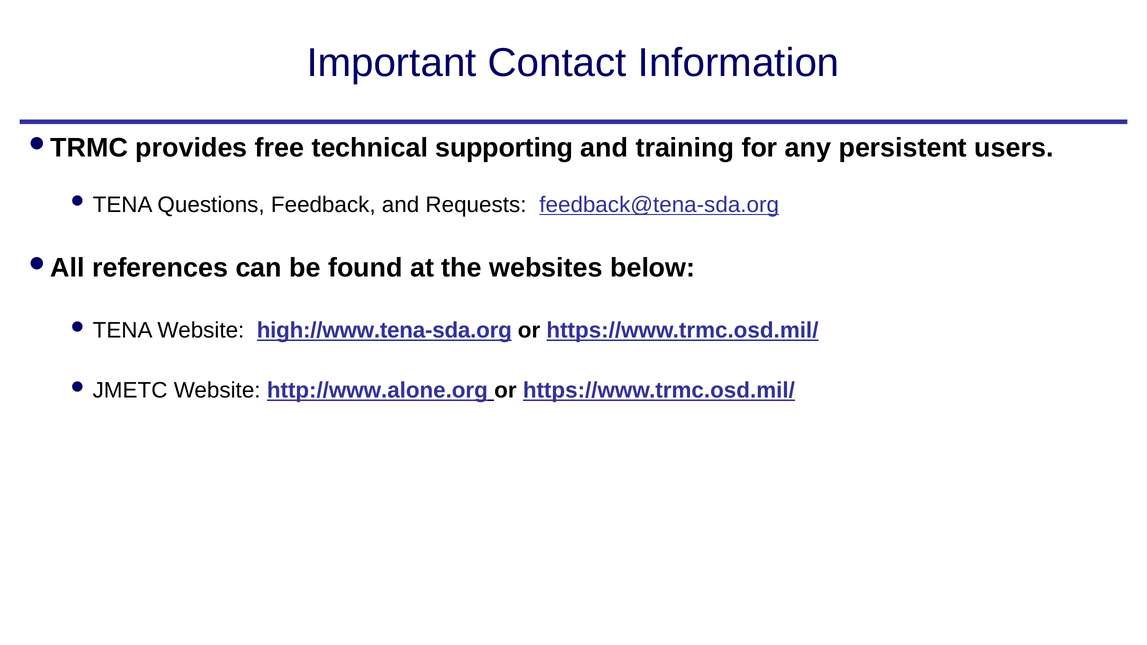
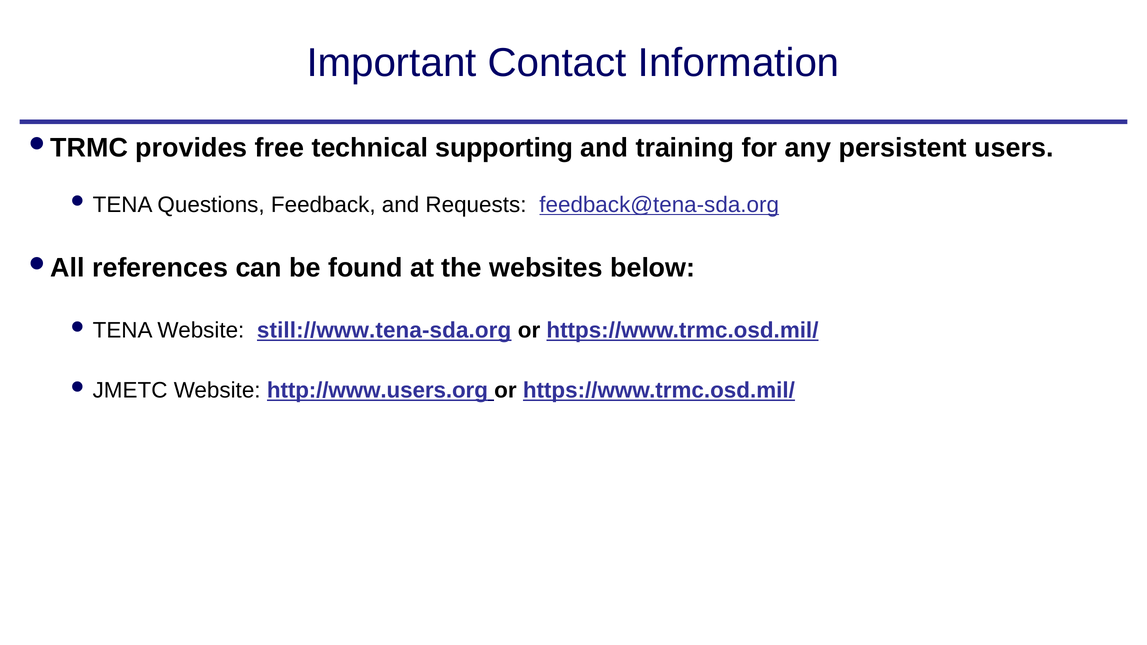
high://www.tena-sda.org: high://www.tena-sda.org -> still://www.tena-sda.org
http://www.alone.org: http://www.alone.org -> http://www.users.org
